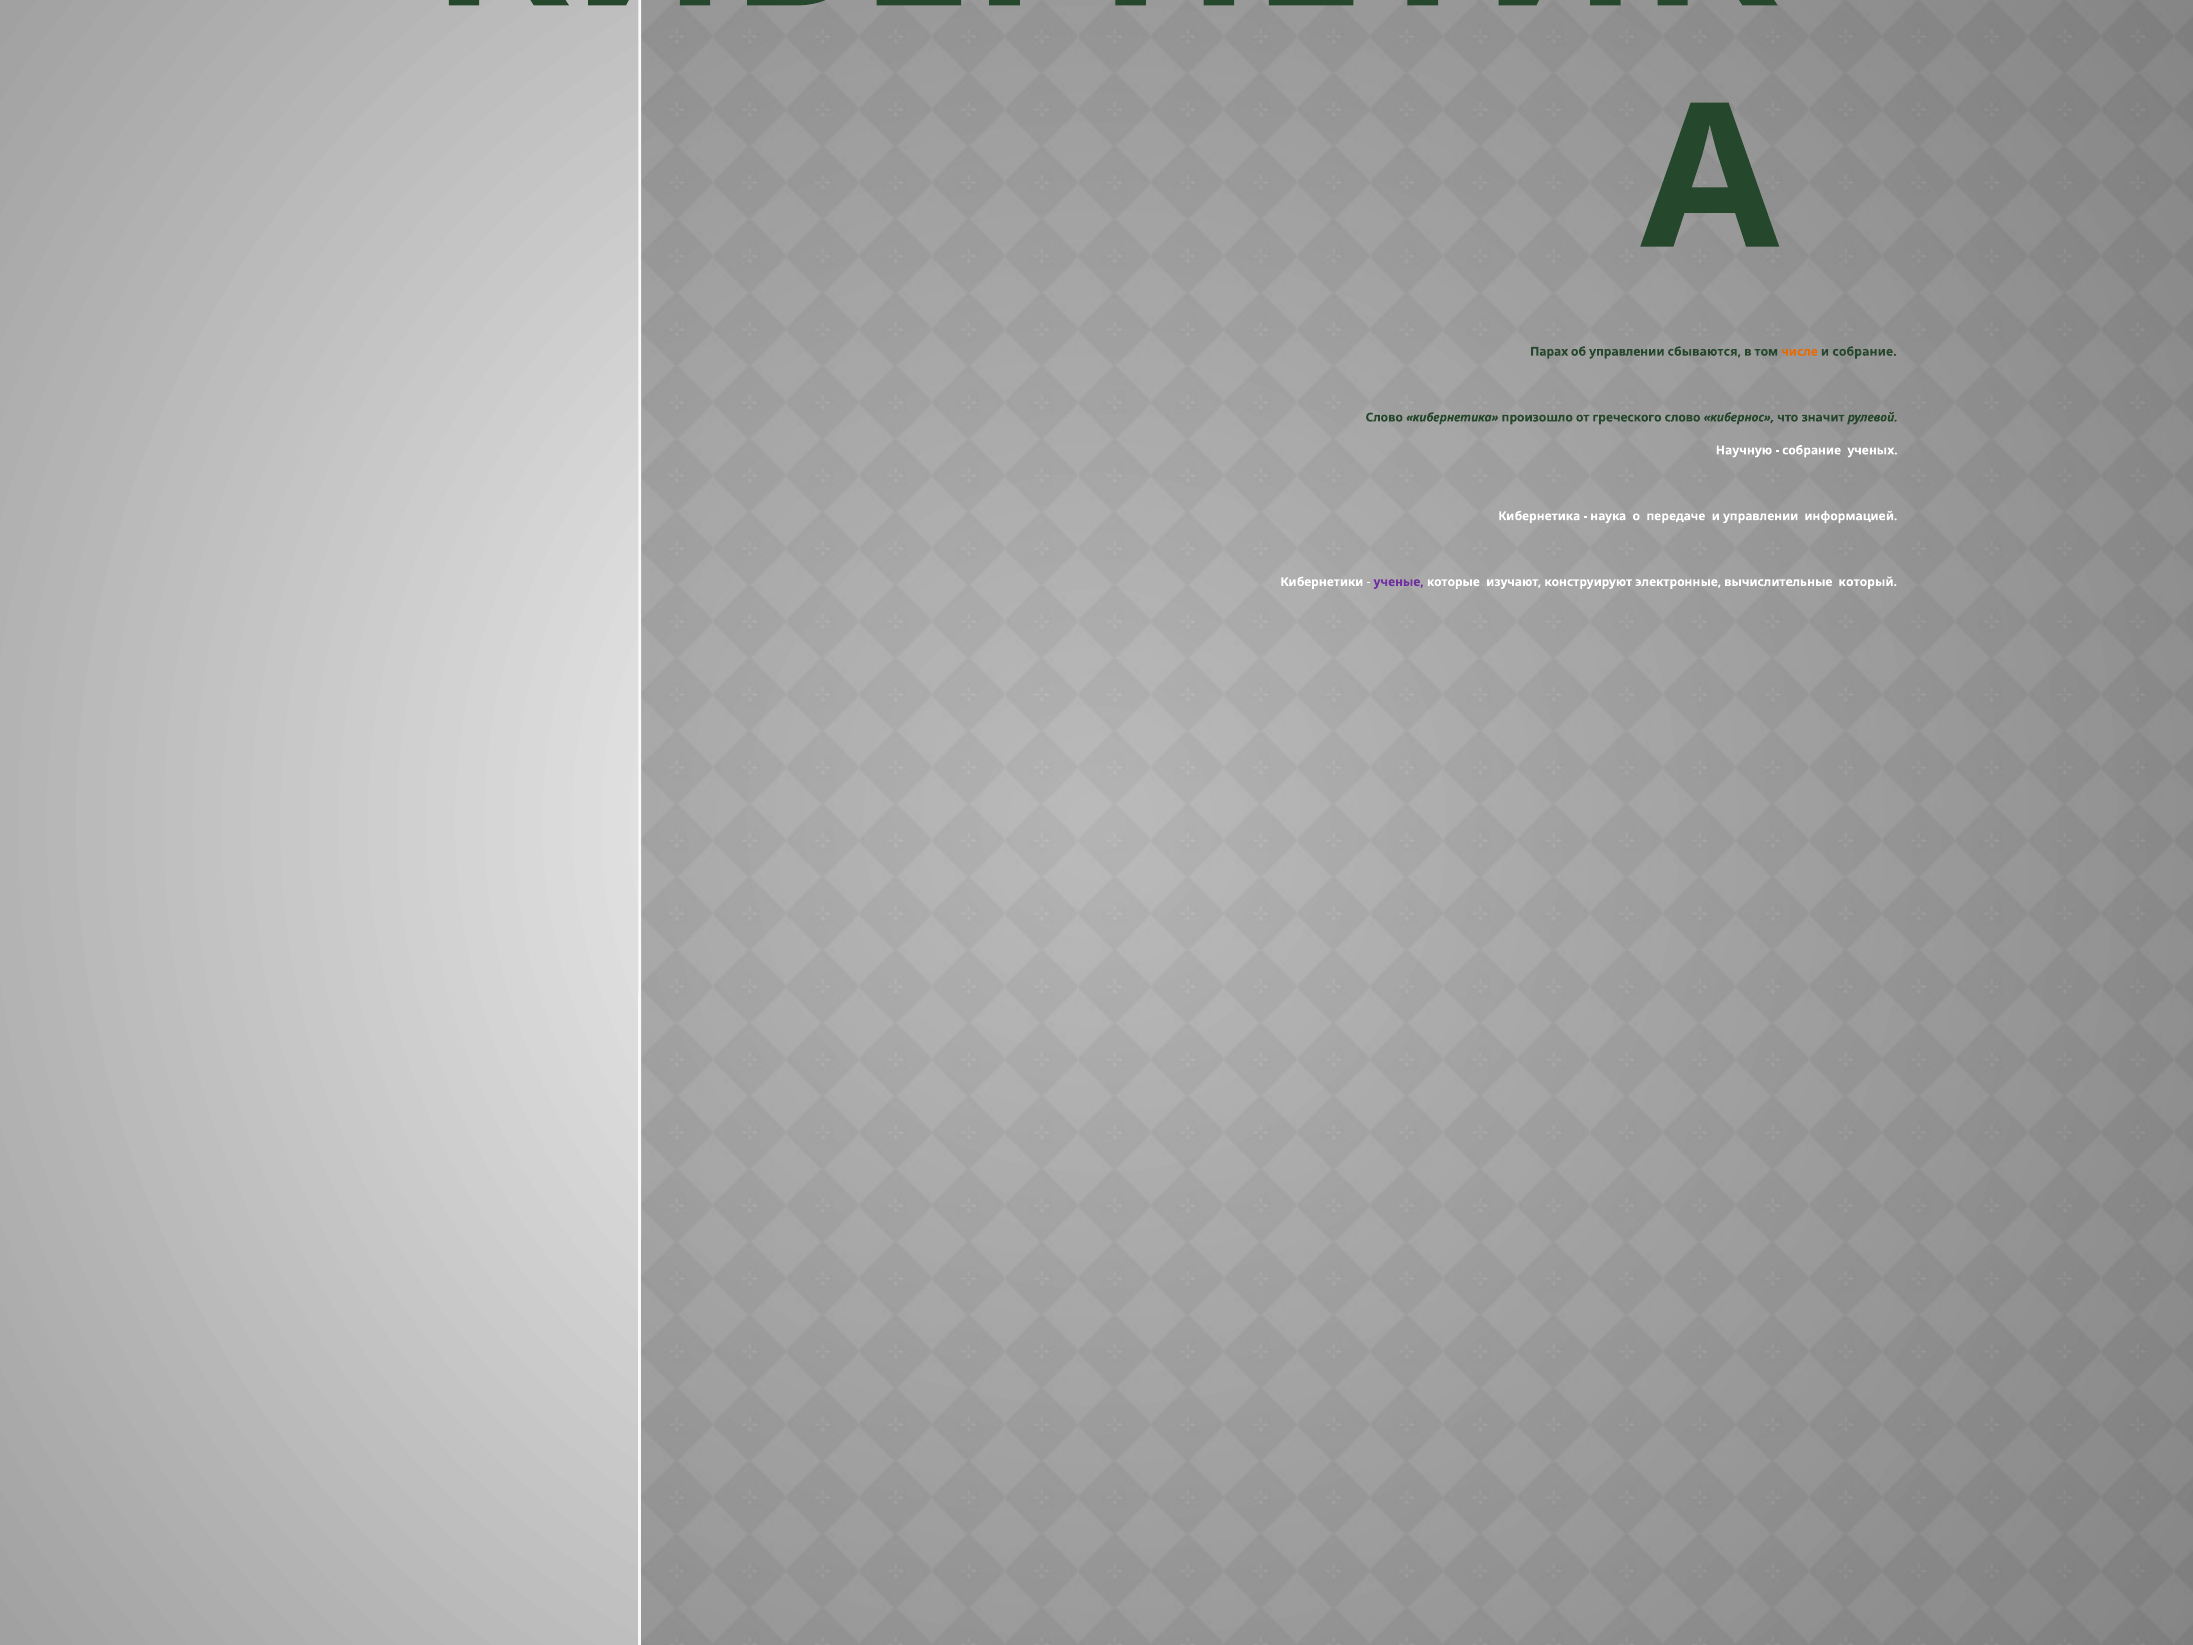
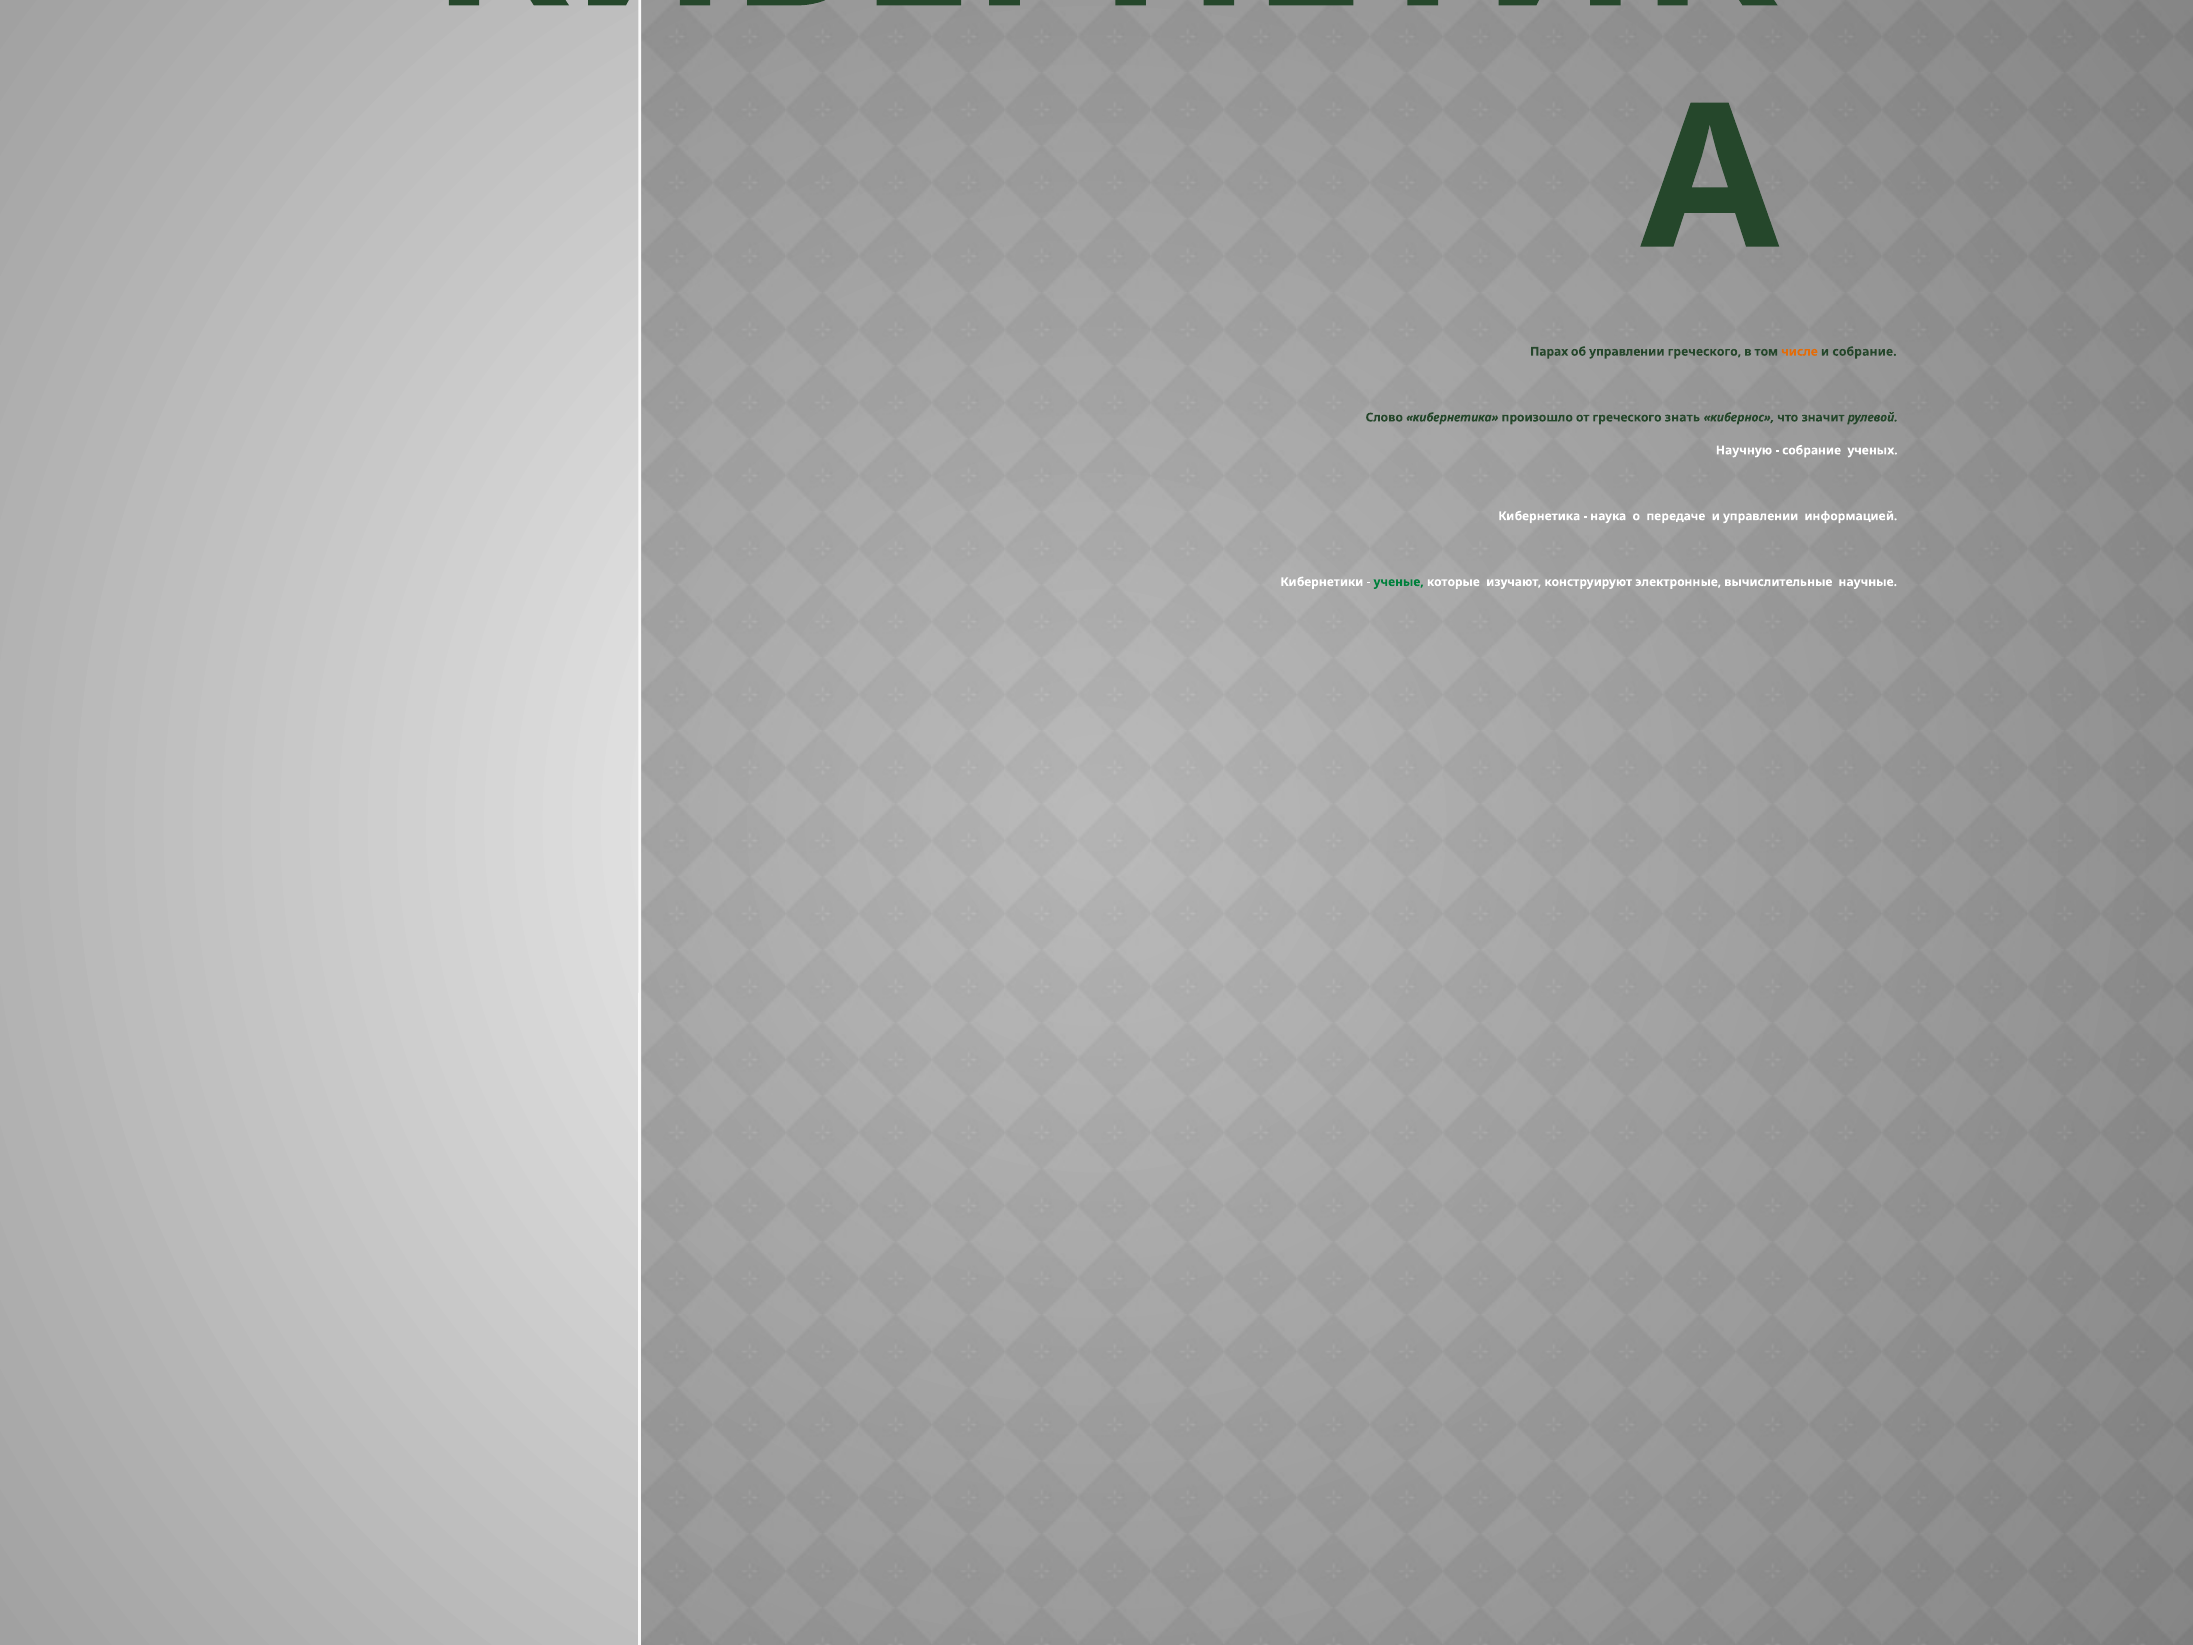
управлении сбываются: сбываются -> греческого
греческого слово: слово -> знать
ученые colour: purple -> green
который: который -> научные
